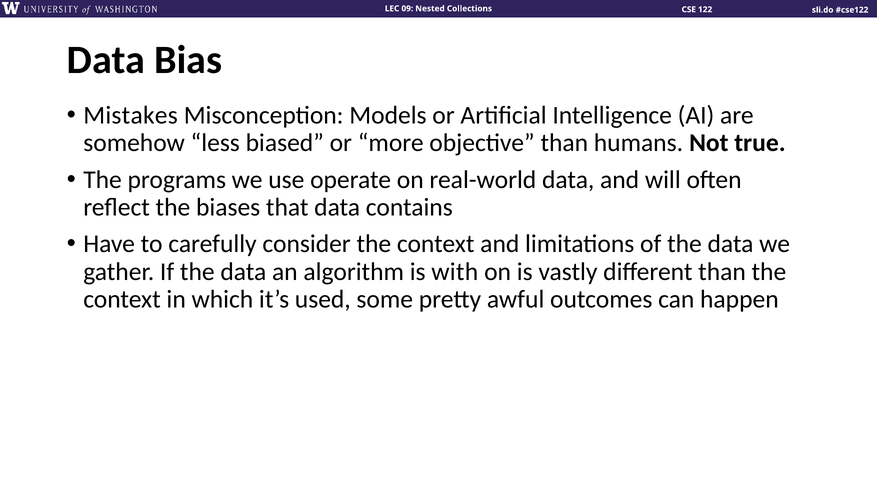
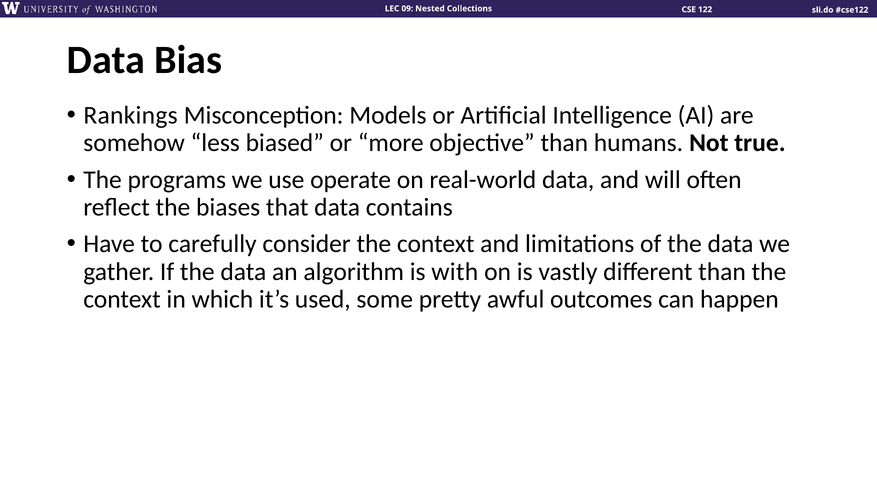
Mistakes: Mistakes -> Rankings
